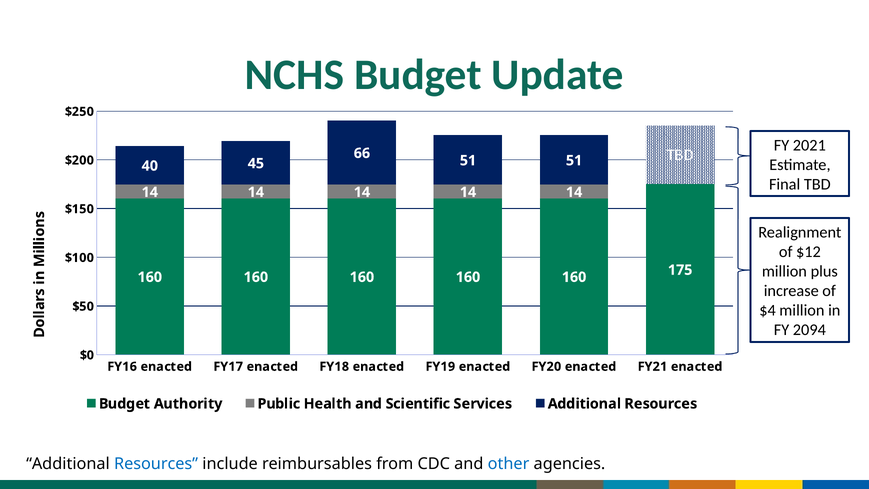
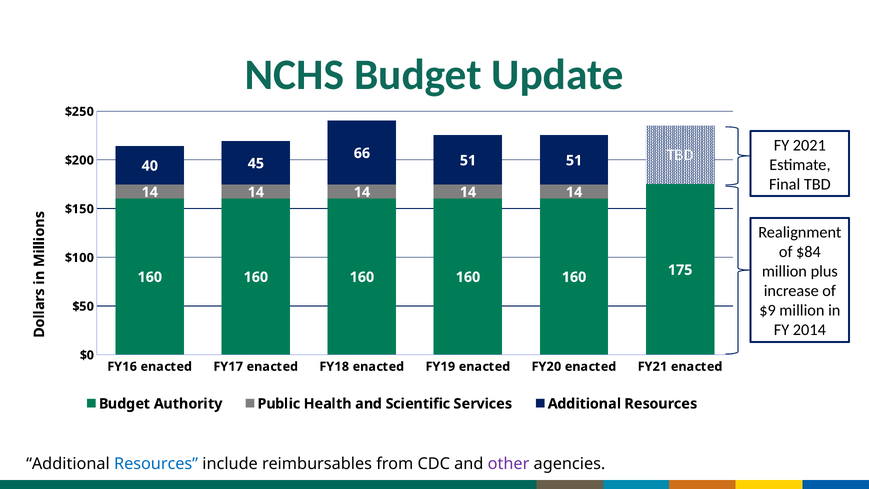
$12: $12 -> $84
$4: $4 -> $9
2094: 2094 -> 2014
other colour: blue -> purple
